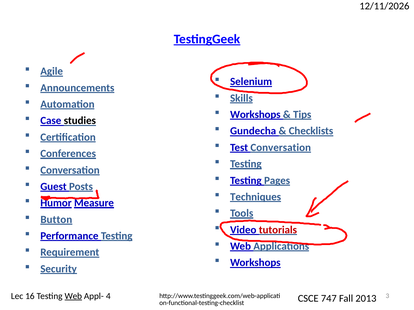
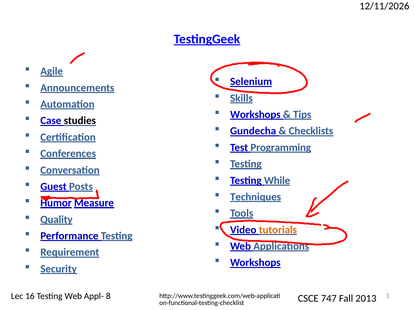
Test Conversation: Conversation -> Programming
Pages: Pages -> While
Button: Button -> Quality
tutorials colour: red -> orange
Web at (73, 296) underline: present -> none
4: 4 -> 8
